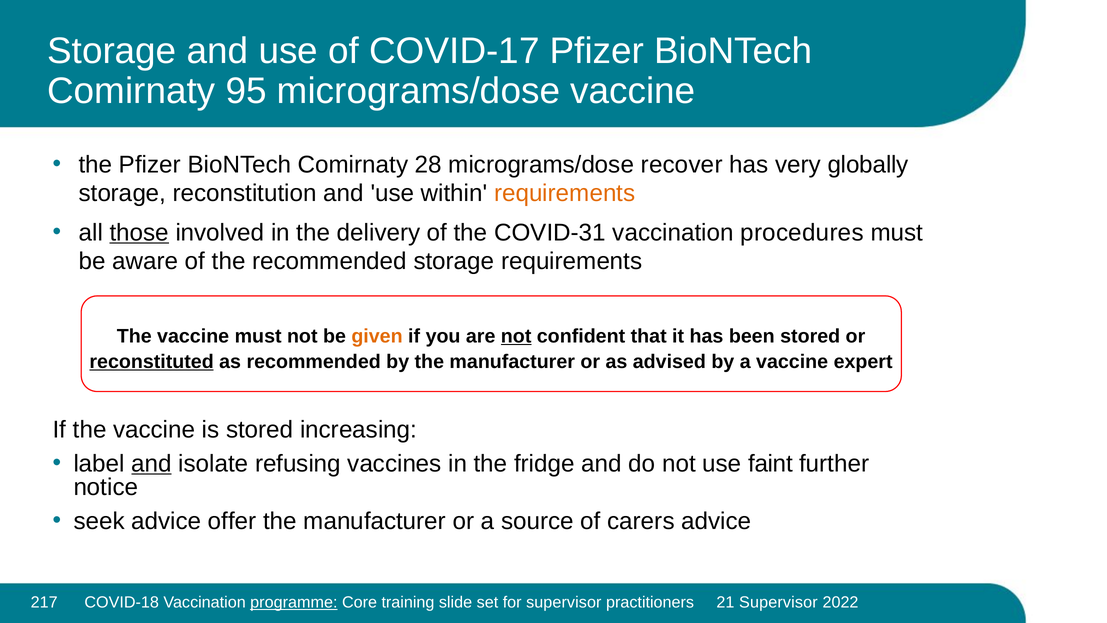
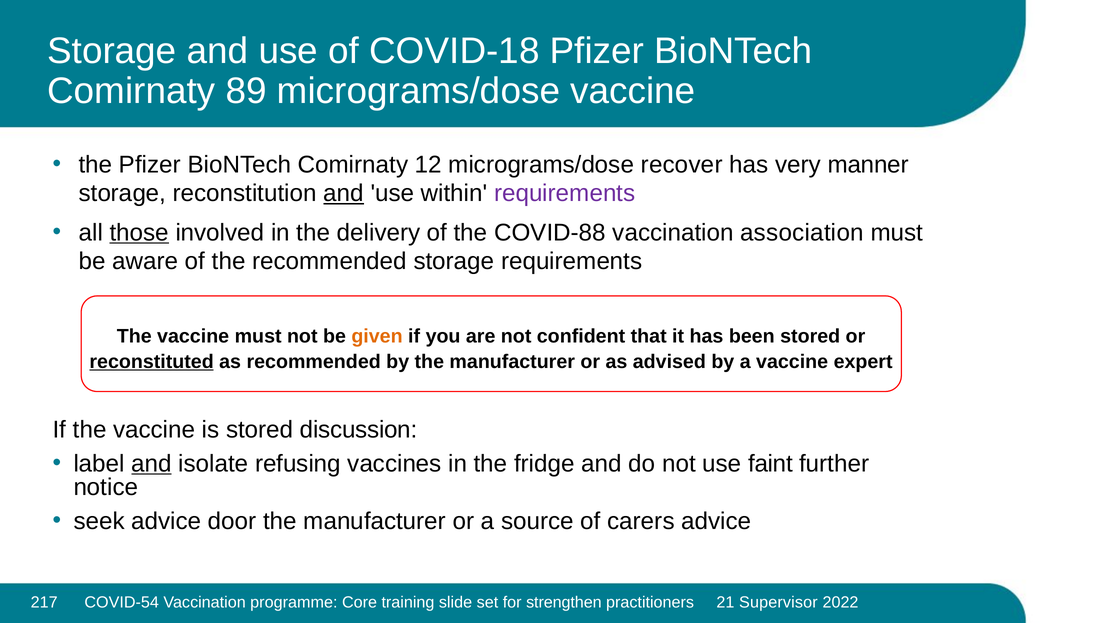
COVID-17: COVID-17 -> COVID-18
95: 95 -> 89
28: 28 -> 12
globally: globally -> manner
and at (344, 193) underline: none -> present
requirements at (565, 193) colour: orange -> purple
COVID-31: COVID-31 -> COVID-88
procedures: procedures -> association
not at (516, 336) underline: present -> none
increasing: increasing -> discussion
offer: offer -> door
COVID-18: COVID-18 -> COVID-54
programme underline: present -> none
for supervisor: supervisor -> strengthen
